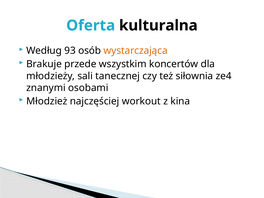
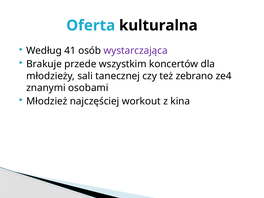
93: 93 -> 41
wystarczająca colour: orange -> purple
siłownia: siłownia -> zebrano
